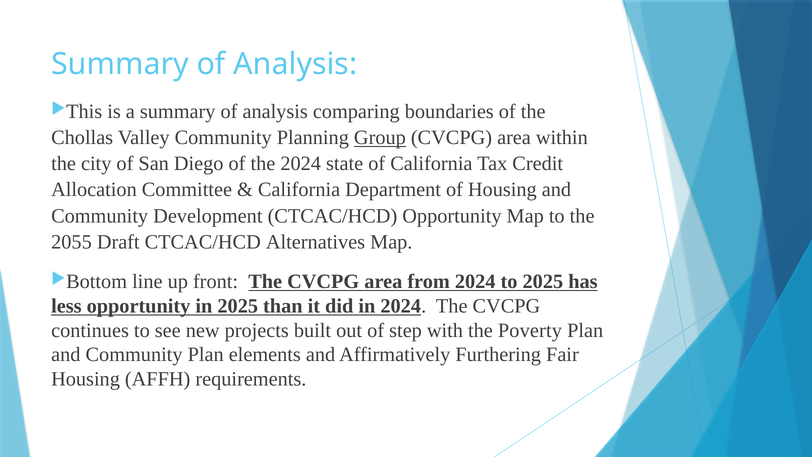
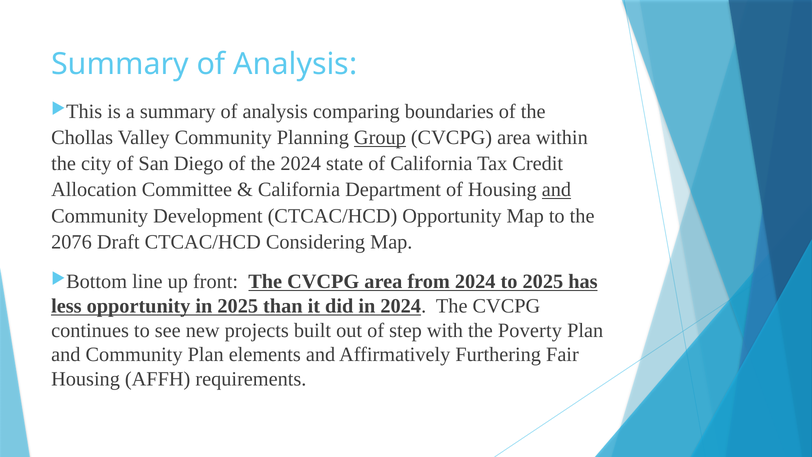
and at (556, 190) underline: none -> present
2055: 2055 -> 2076
Alternatives: Alternatives -> Considering
